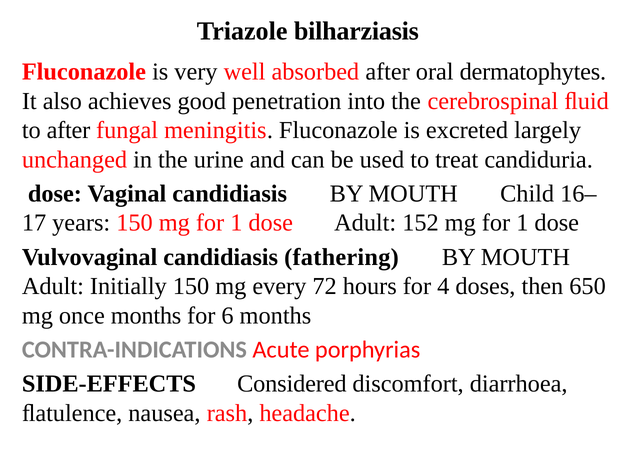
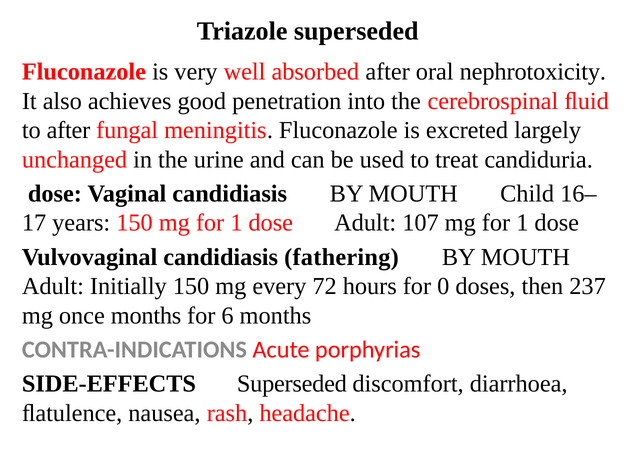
Triazole bilharziasis: bilharziasis -> superseded
dermatophytes: dermatophytes -> nephrotoxicity
152: 152 -> 107
4: 4 -> 0
650: 650 -> 237
SIDE-EFFECTS Considered: Considered -> Superseded
